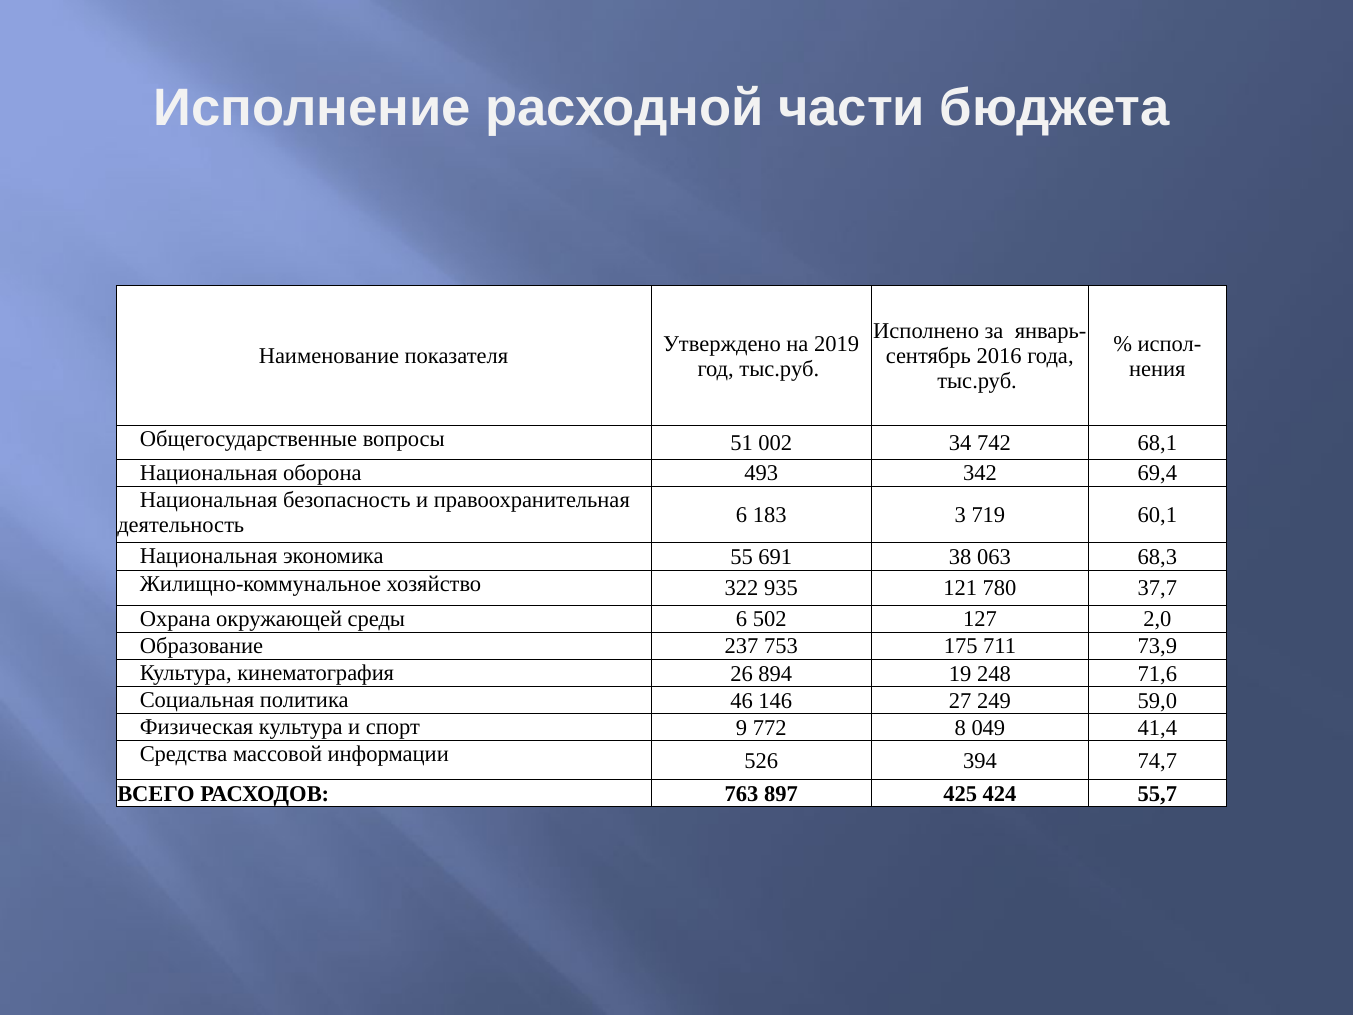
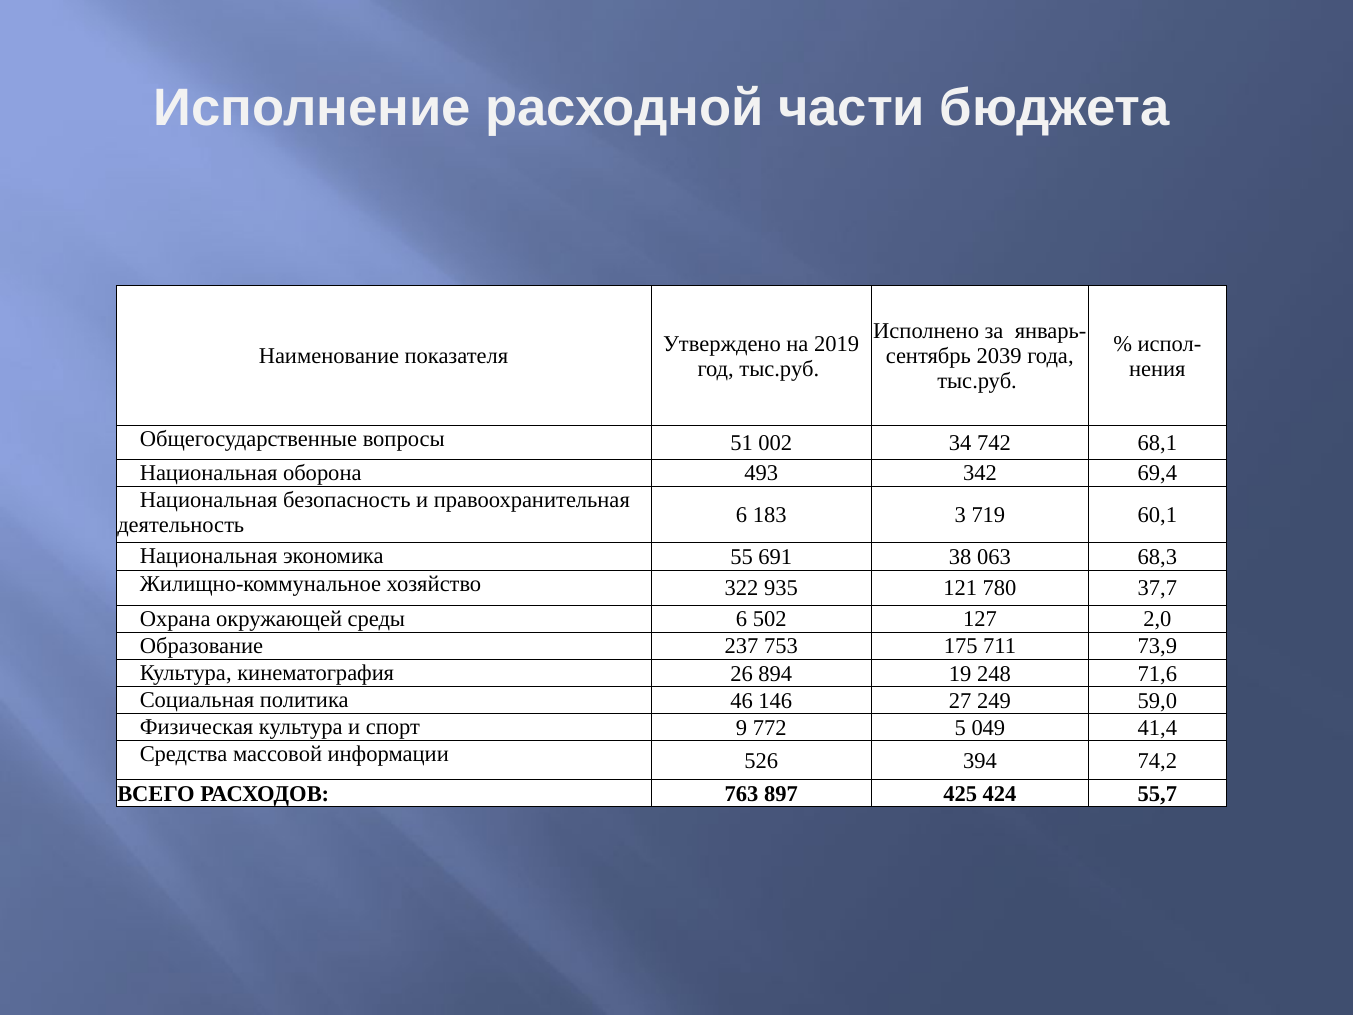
2016: 2016 -> 2039
8: 8 -> 5
74,7: 74,7 -> 74,2
